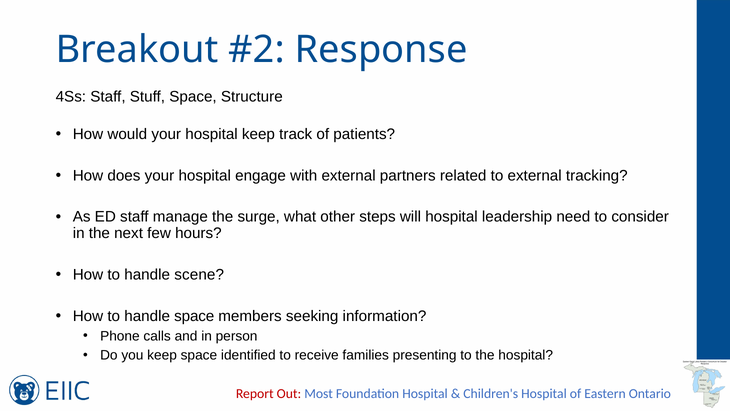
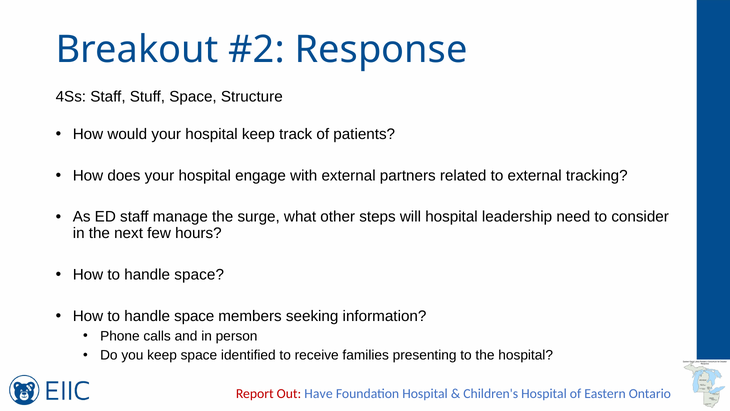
scene at (199, 275): scene -> space
Most: Most -> Have
